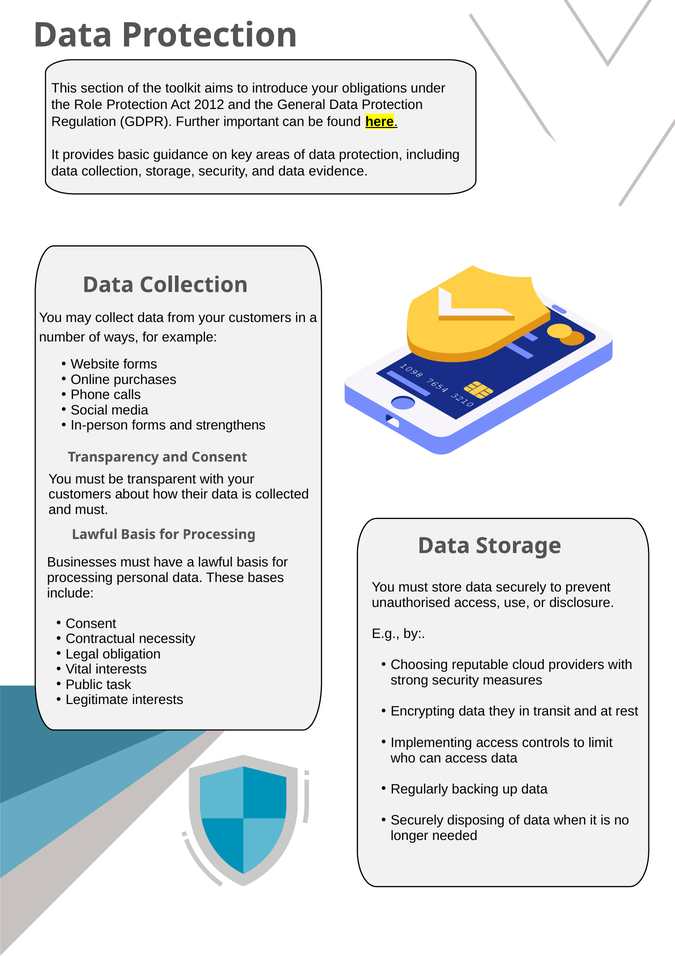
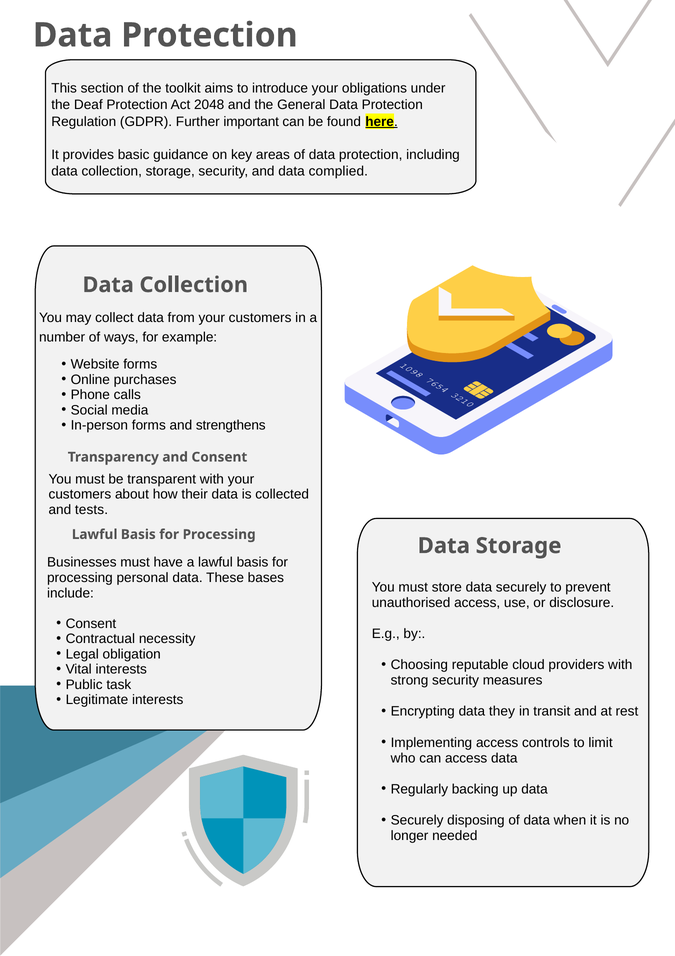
Role: Role -> Deaf
2012: 2012 -> 2048
evidence: evidence -> complied
and must: must -> tests
